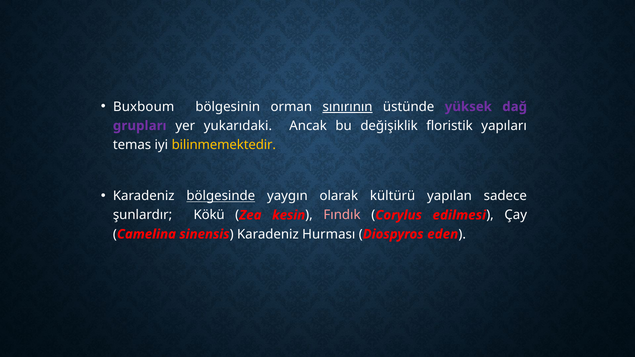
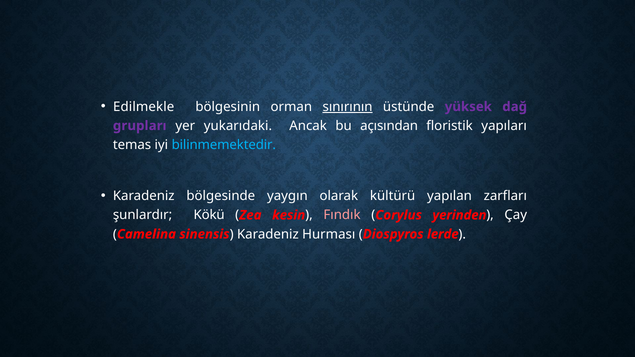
Buxboum: Buxboum -> Edilmekle
değişiklik: değişiklik -> açısından
bilinmemektedir colour: yellow -> light blue
bölgesinde underline: present -> none
sadece: sadece -> zarfları
edilmesi: edilmesi -> yerinden
eden: eden -> lerde
